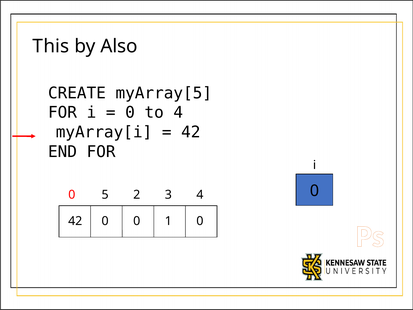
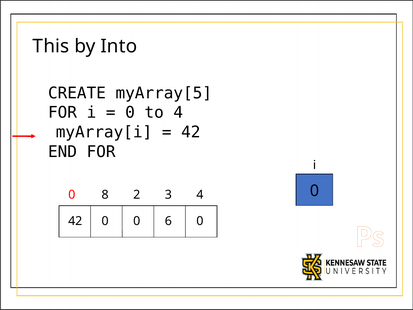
Also: Also -> Into
5: 5 -> 8
1: 1 -> 6
